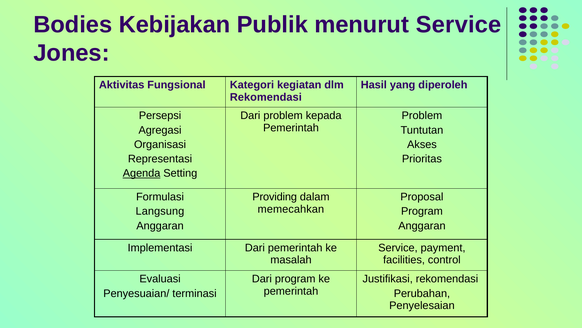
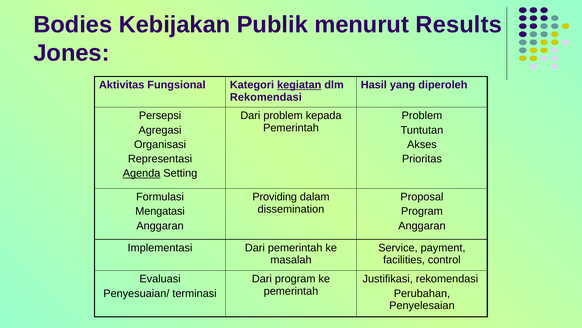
menurut Service: Service -> Results
kegiatan underline: none -> present
memecahkan: memecahkan -> dissemination
Langsung: Langsung -> Mengatasi
